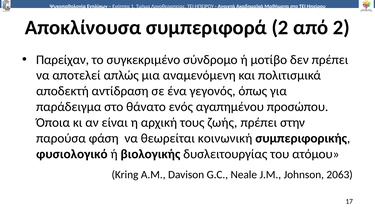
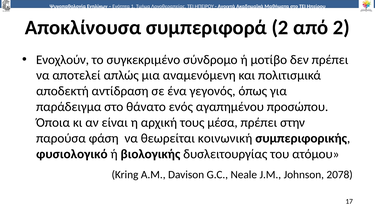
Παρείχαν: Παρείχαν -> Ενοχλούν
ζωής: ζωής -> μέσα
2063: 2063 -> 2078
